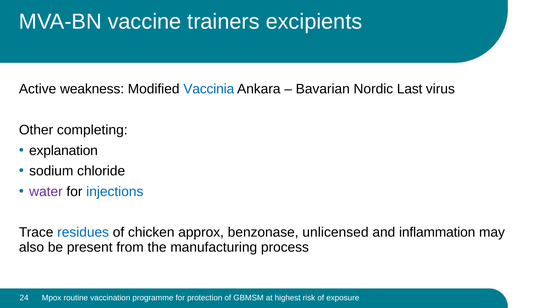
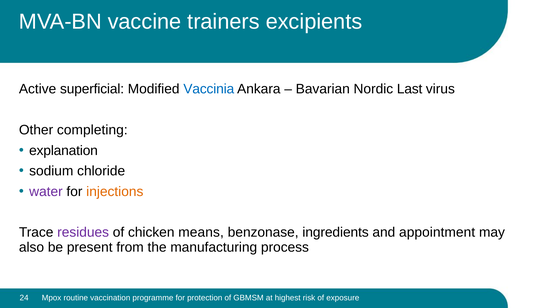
weakness: weakness -> superficial
injections colour: blue -> orange
residues colour: blue -> purple
approx: approx -> means
unlicensed: unlicensed -> ingredients
inflammation: inflammation -> appointment
